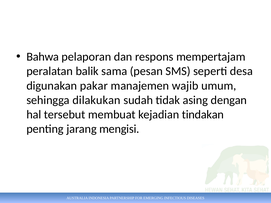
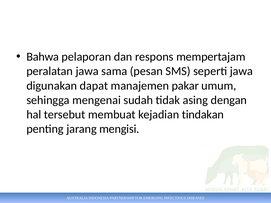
peralatan balik: balik -> jawa
seperti desa: desa -> jawa
pakar: pakar -> dapat
wajib: wajib -> pakar
dilakukan: dilakukan -> mengenai
